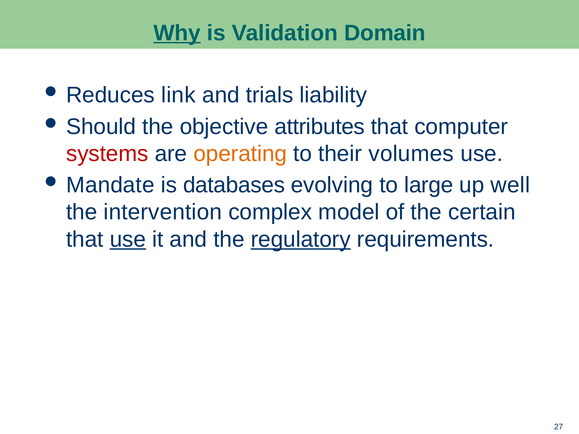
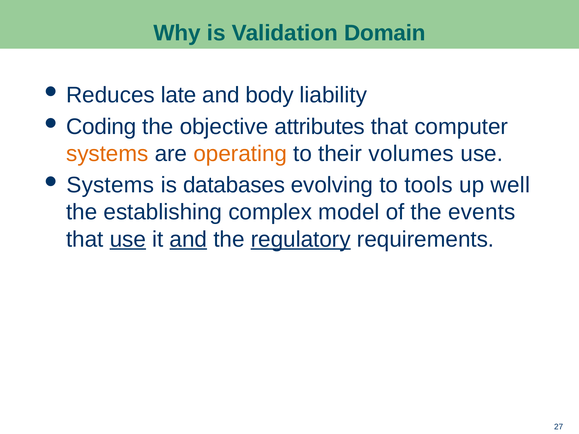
Why underline: present -> none
link: link -> late
trials: trials -> body
Should: Should -> Coding
systems at (107, 154) colour: red -> orange
Mandate at (110, 185): Mandate -> Systems
large: large -> tools
intervention: intervention -> establishing
certain: certain -> events
and at (188, 239) underline: none -> present
